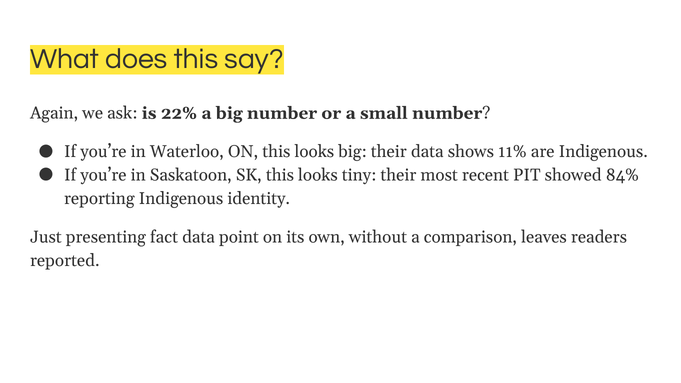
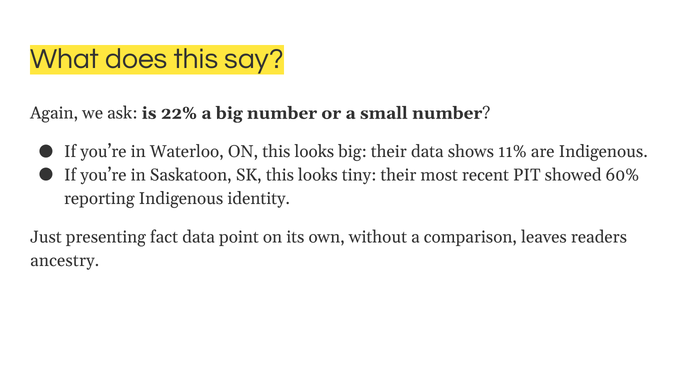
84%: 84% -> 60%
reported: reported -> ancestry
